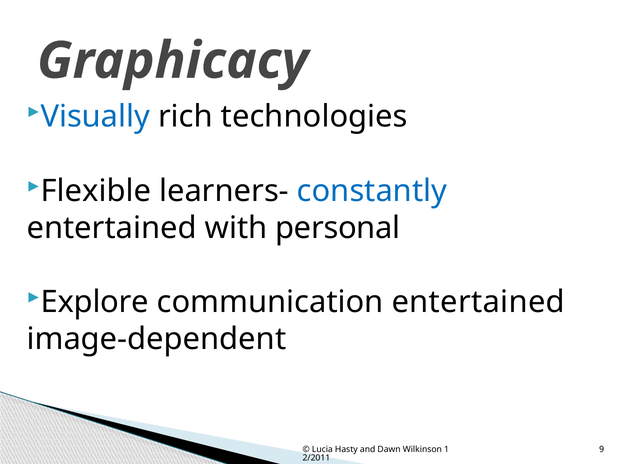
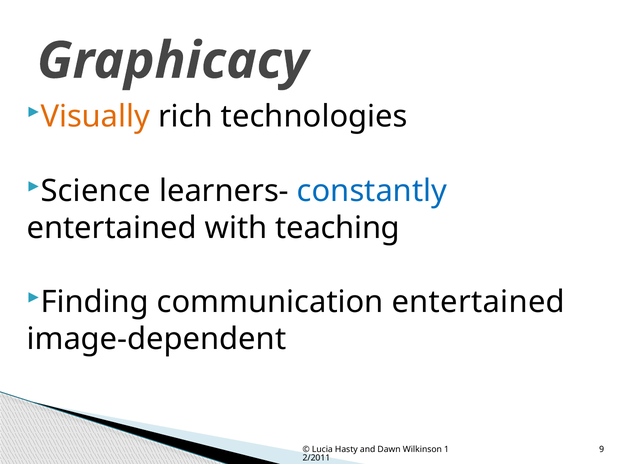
Visually colour: blue -> orange
Flexible: Flexible -> Science
personal: personal -> teaching
Explore: Explore -> Finding
